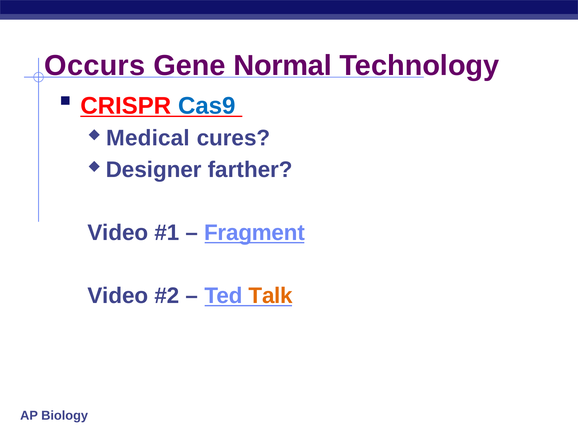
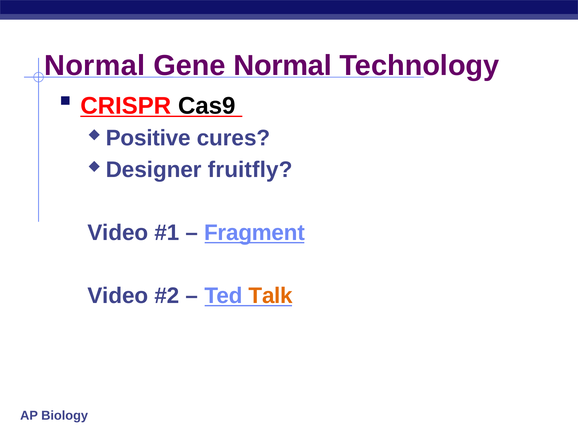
Occurs at (95, 66): Occurs -> Normal
Cas9 colour: blue -> black
Medical: Medical -> Positive
farther: farther -> fruitfly
